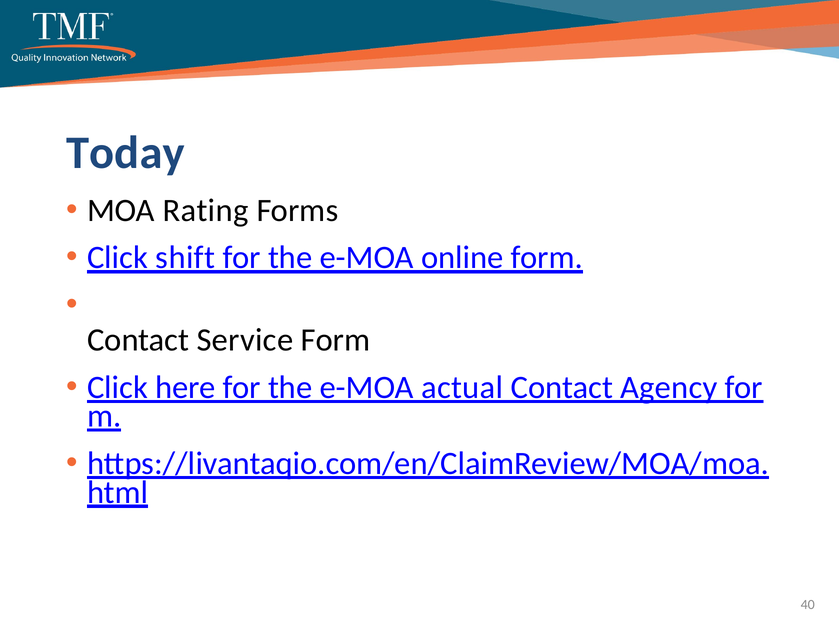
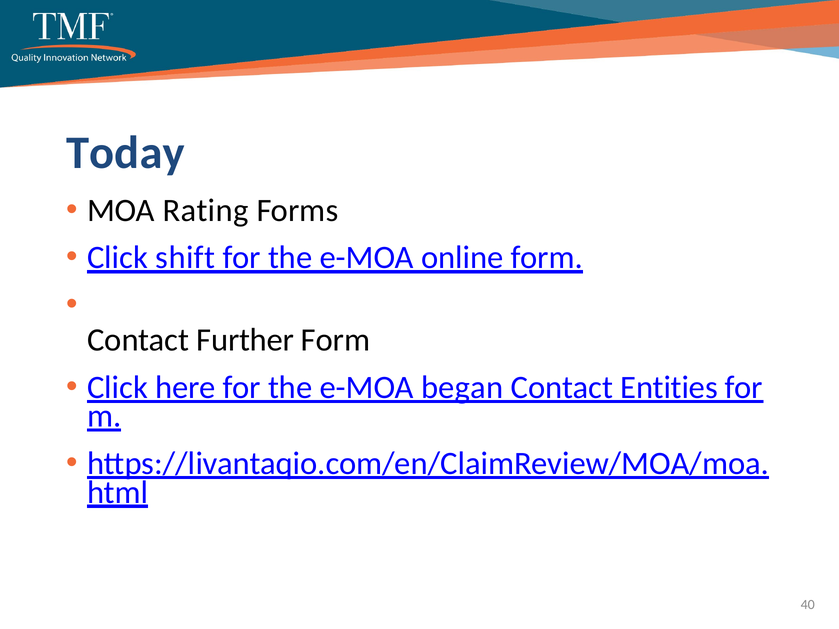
Service: Service -> Further
actual: actual -> began
Agency: Agency -> Entities
